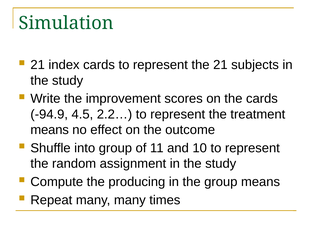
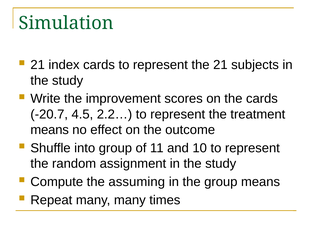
-94.9: -94.9 -> -20.7
producing: producing -> assuming
